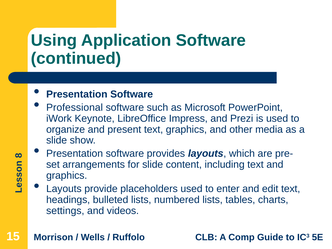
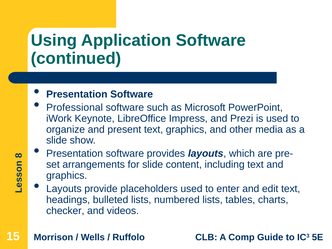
settings: settings -> checker
